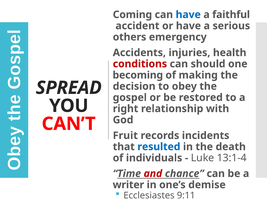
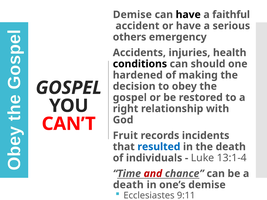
Coming at (132, 15): Coming -> Demise
have at (188, 15) colour: blue -> black
conditions colour: red -> black
becoming: becoming -> hardened
SPREAD at (69, 88): SPREAD -> GOSPEL
writer at (128, 185): writer -> death
